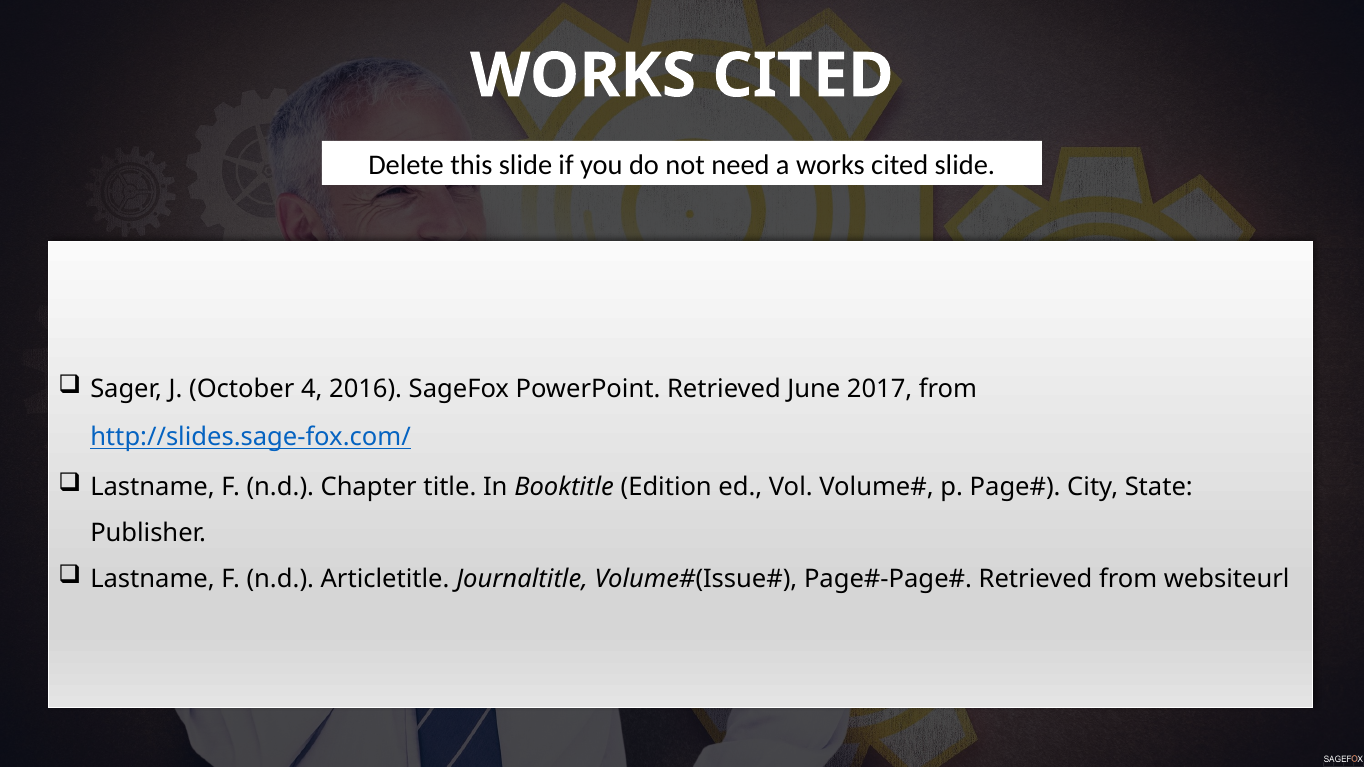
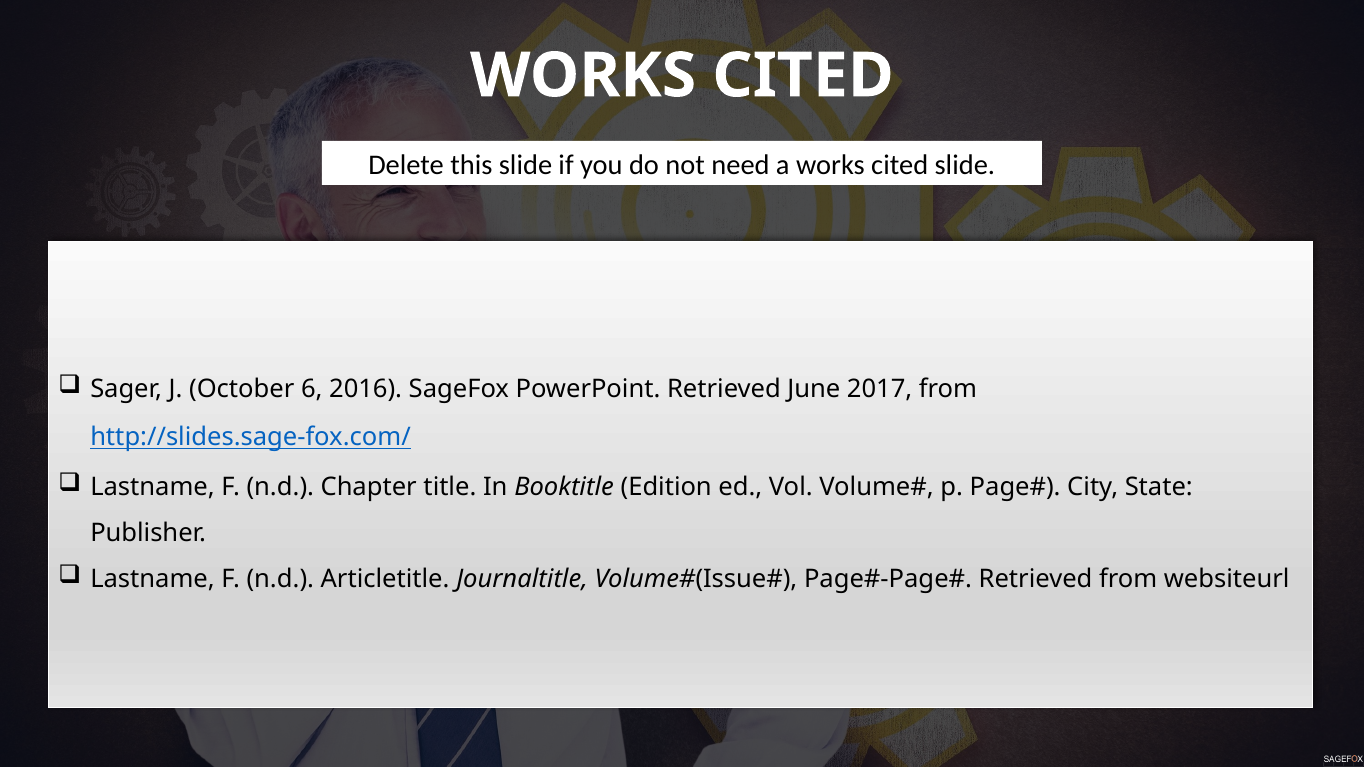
4: 4 -> 6
